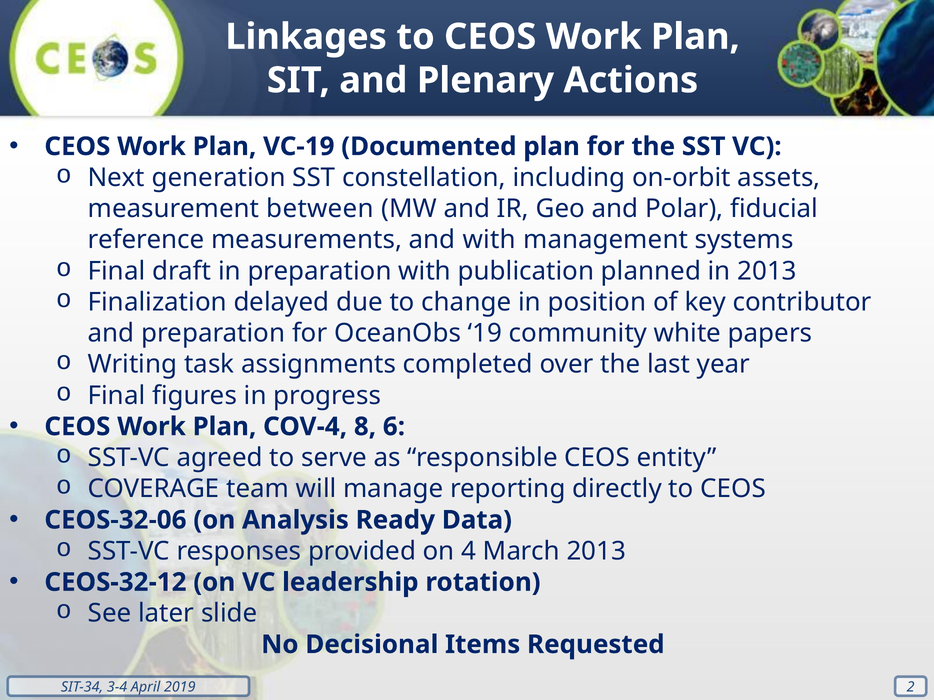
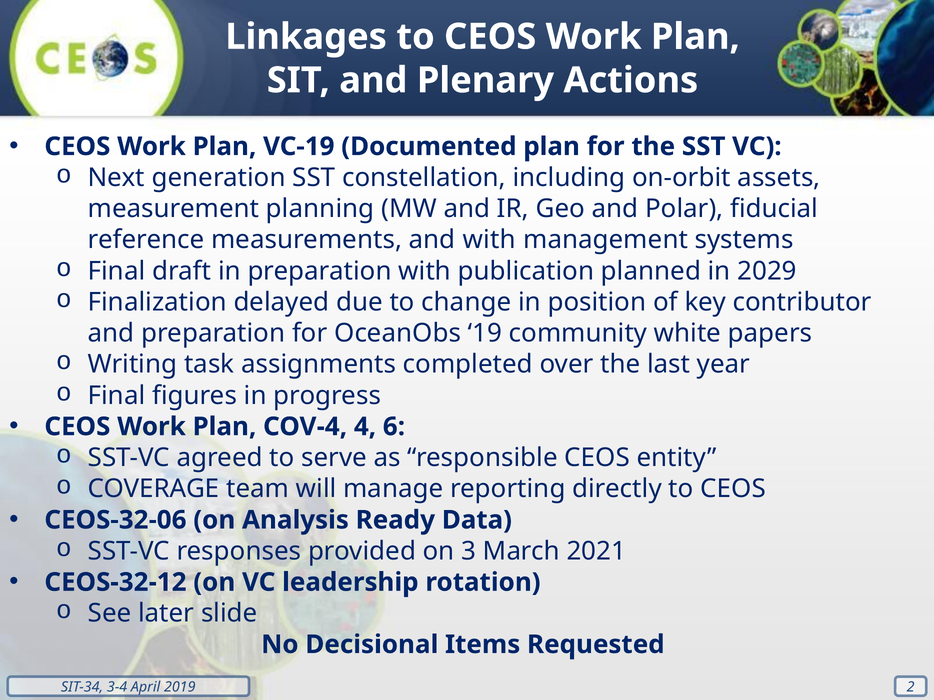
between: between -> planning
in 2013: 2013 -> 2029
8: 8 -> 4
4: 4 -> 3
March 2013: 2013 -> 2021
